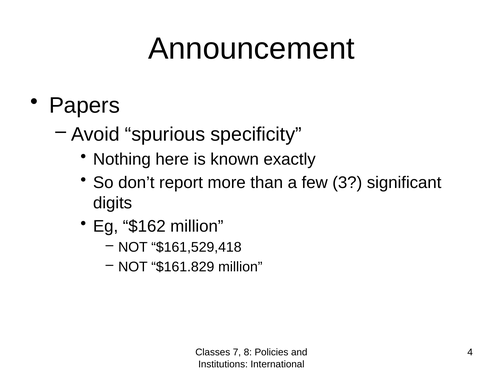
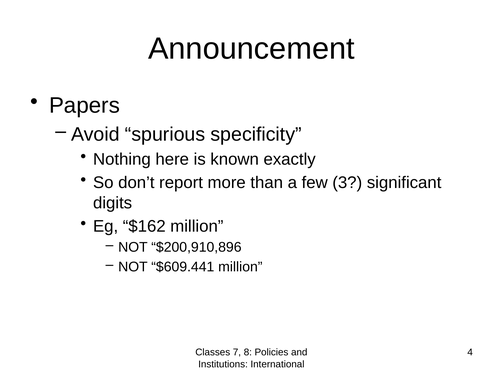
$161,529,418: $161,529,418 -> $200,910,896
$161.829: $161.829 -> $609.441
